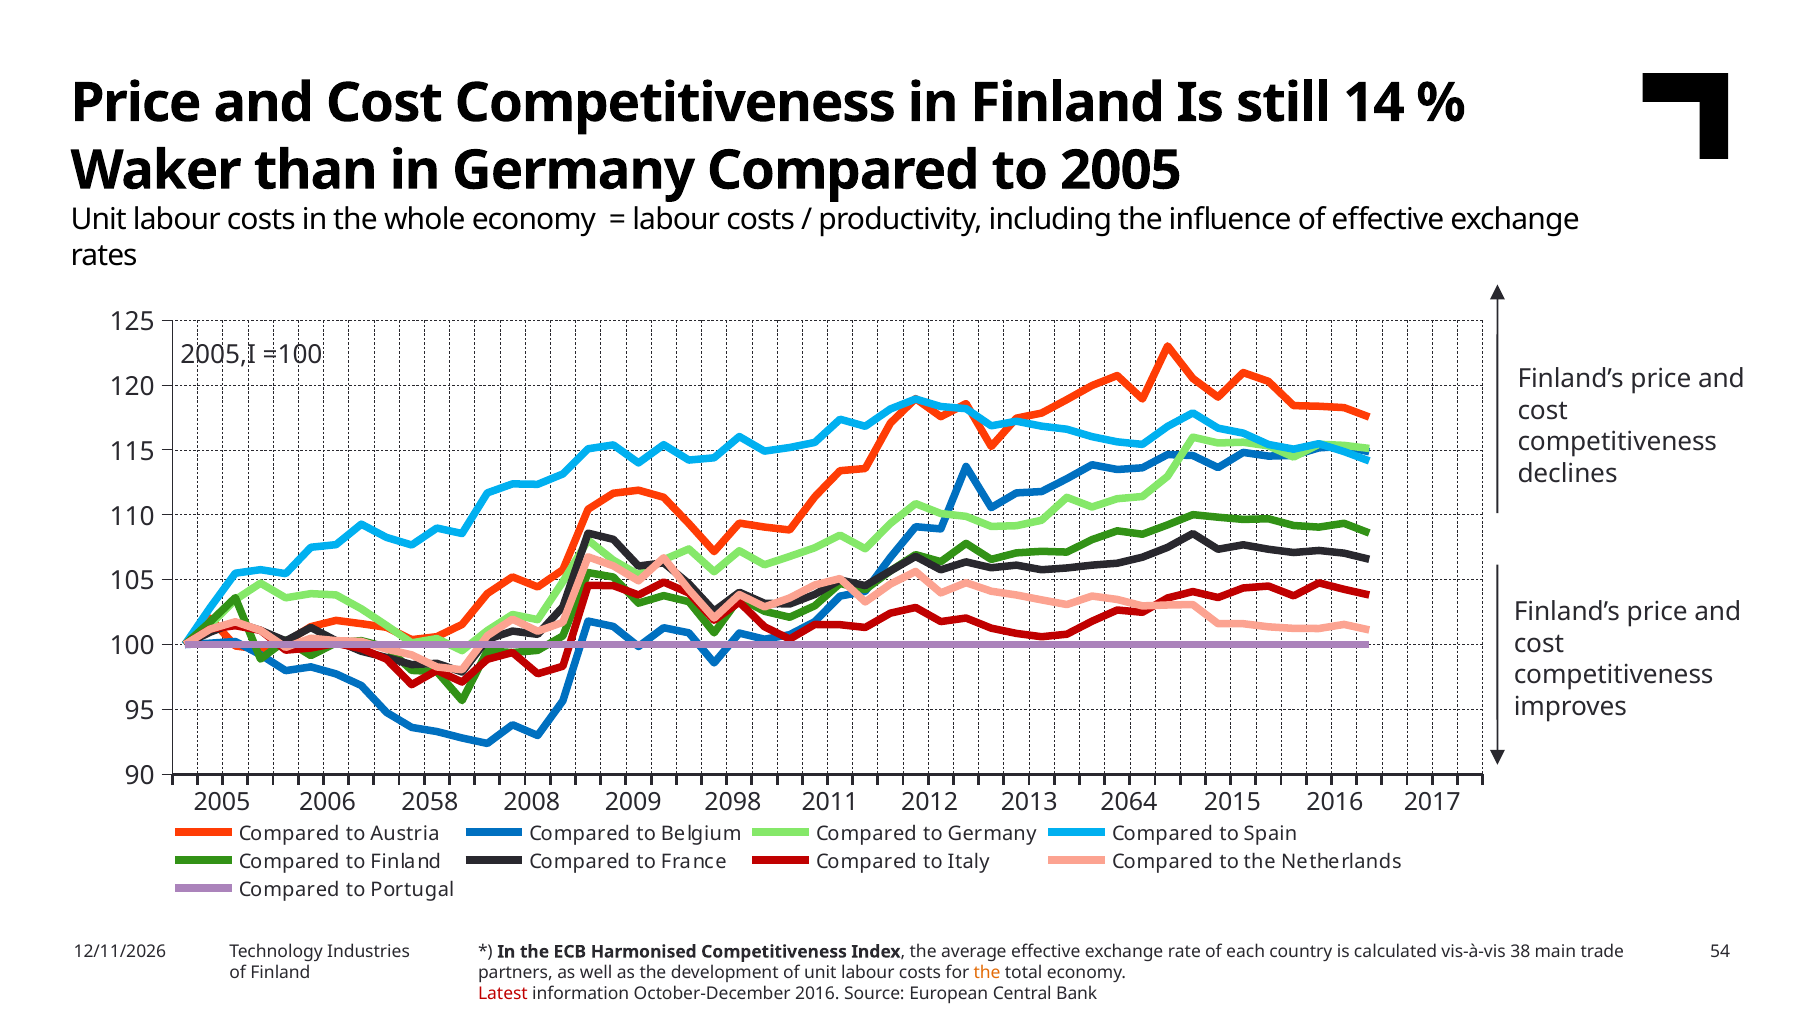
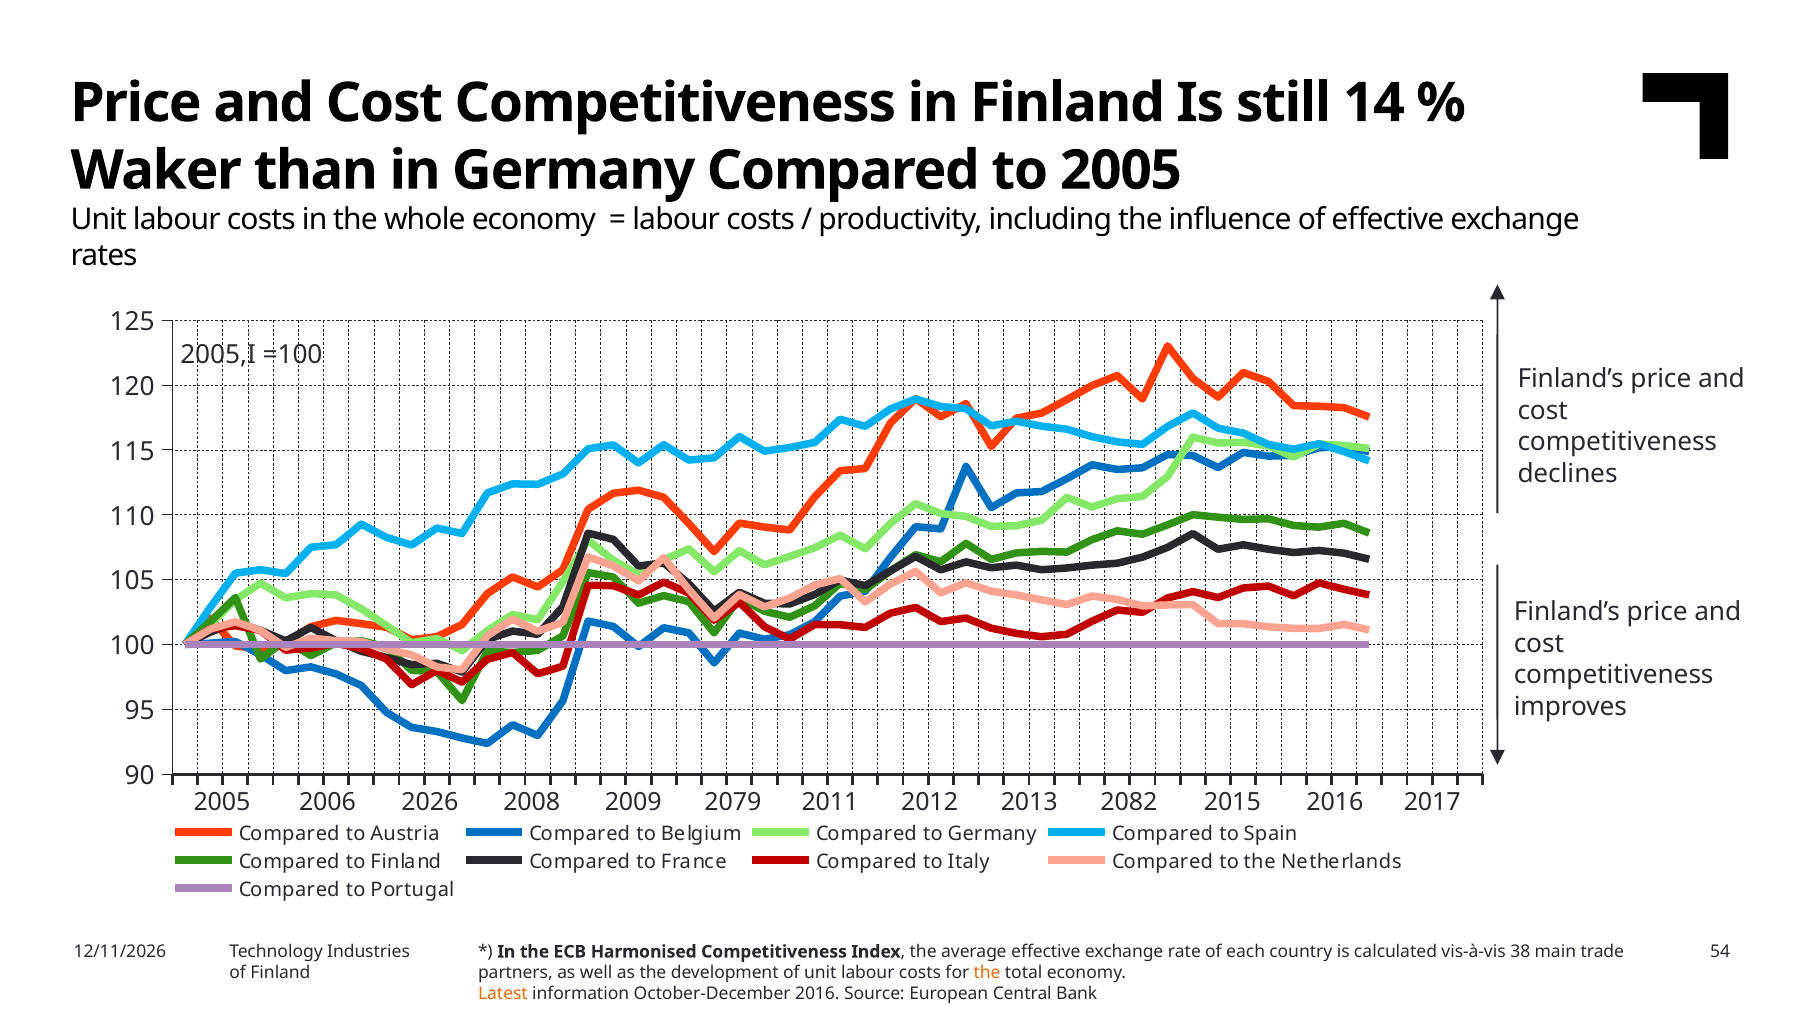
2058: 2058 -> 2026
2098: 2098 -> 2079
2064: 2064 -> 2082
Latest colour: red -> orange
